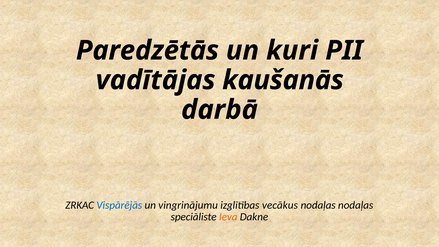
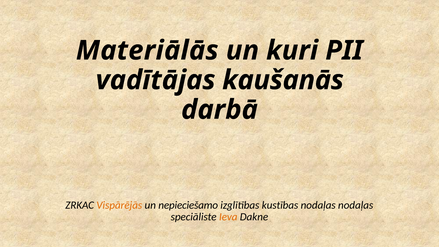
Paredzētās: Paredzētās -> Materiālās
Vispārējās colour: blue -> orange
vingrinājumu: vingrinājumu -> nepieciešamo
vecākus: vecākus -> kustības
